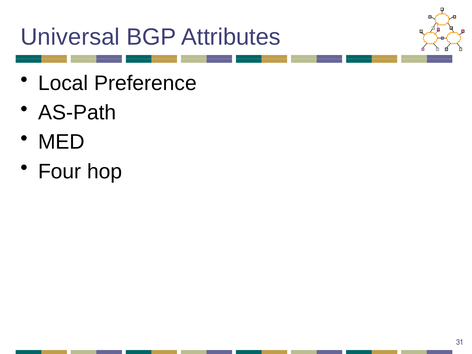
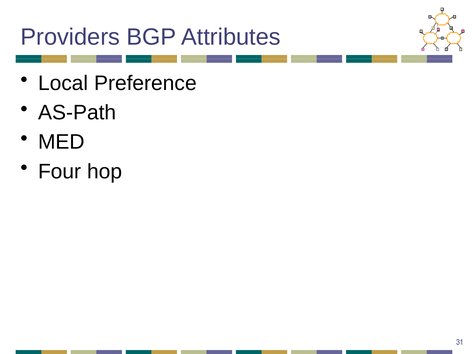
Universal: Universal -> Providers
